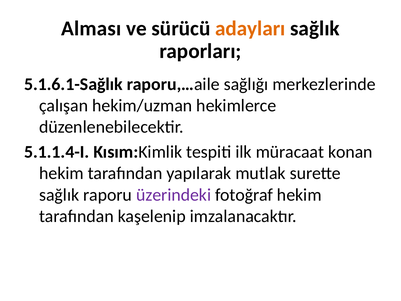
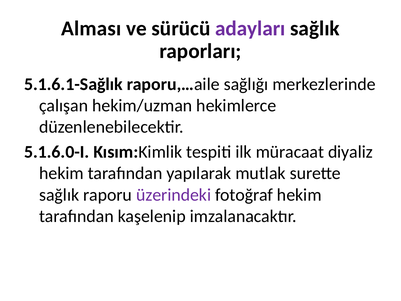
adayları colour: orange -> purple
5.1.1.4-I: 5.1.1.4-I -> 5.1.6.0-I
konan: konan -> diyaliz
